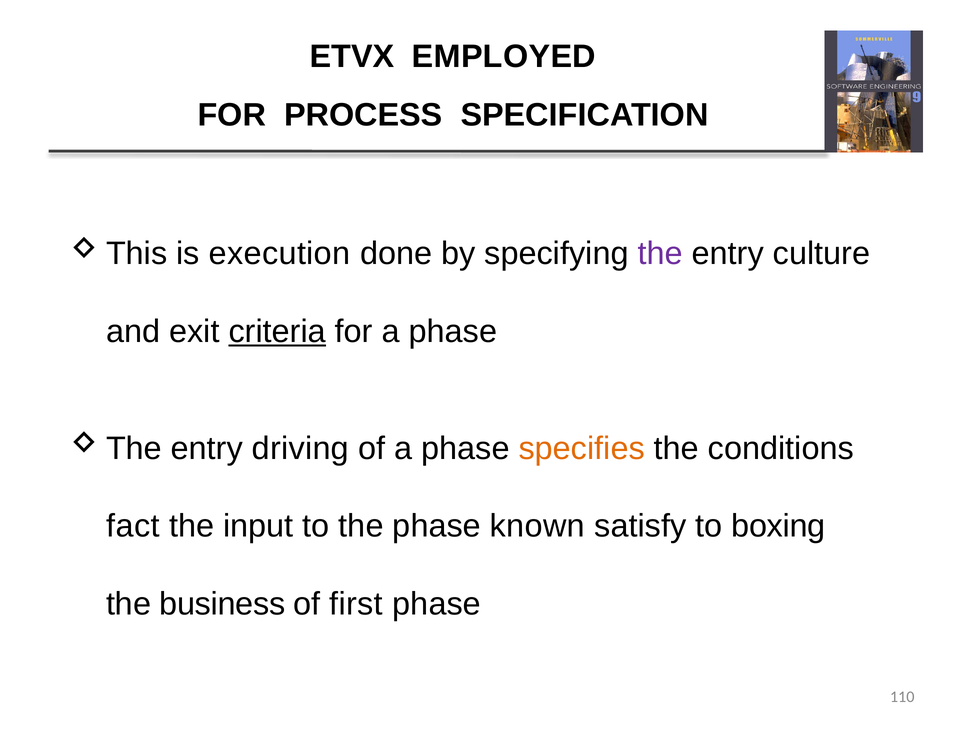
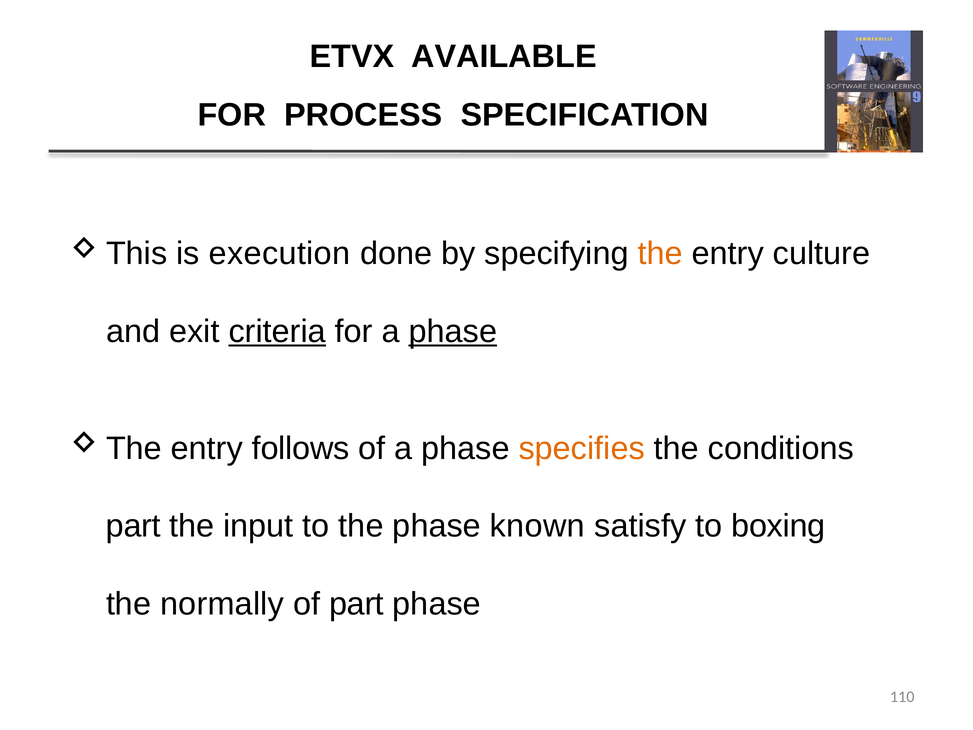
EMPLOYED: EMPLOYED -> AVAILABLE
the at (660, 254) colour: purple -> orange
phase at (453, 331) underline: none -> present
driving: driving -> follows
fact at (133, 526): fact -> part
business: business -> normally
of first: first -> part
